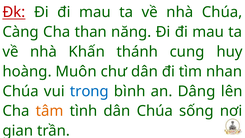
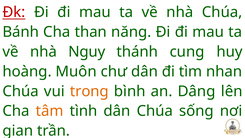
Càng: Càng -> Bánh
Khấn: Khấn -> Nguy
trong colour: blue -> orange
